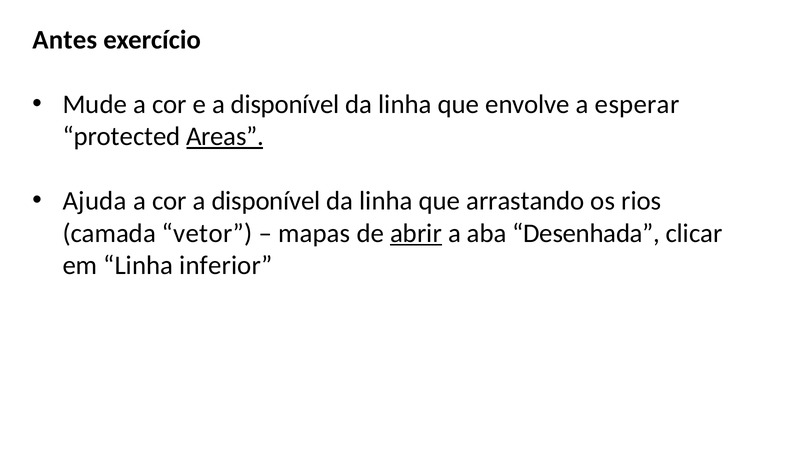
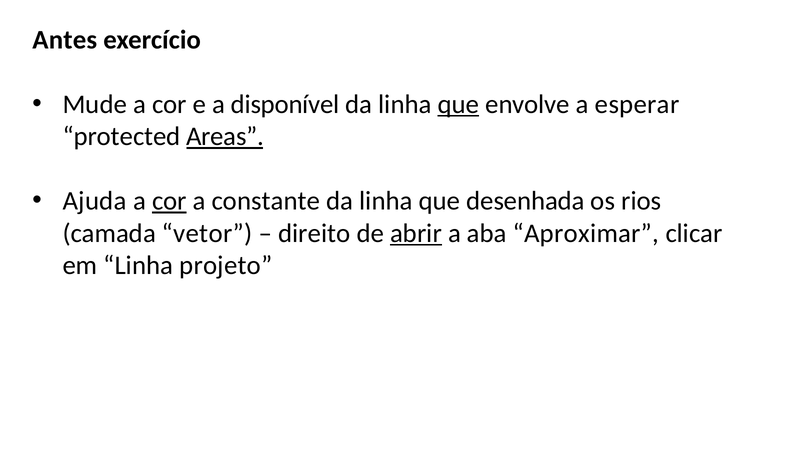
que at (458, 104) underline: none -> present
cor at (169, 201) underline: none -> present
disponível at (266, 201): disponível -> constante
arrastando: arrastando -> desenhada
mapas: mapas -> direito
Desenhada: Desenhada -> Aproximar
inferior: inferior -> projeto
